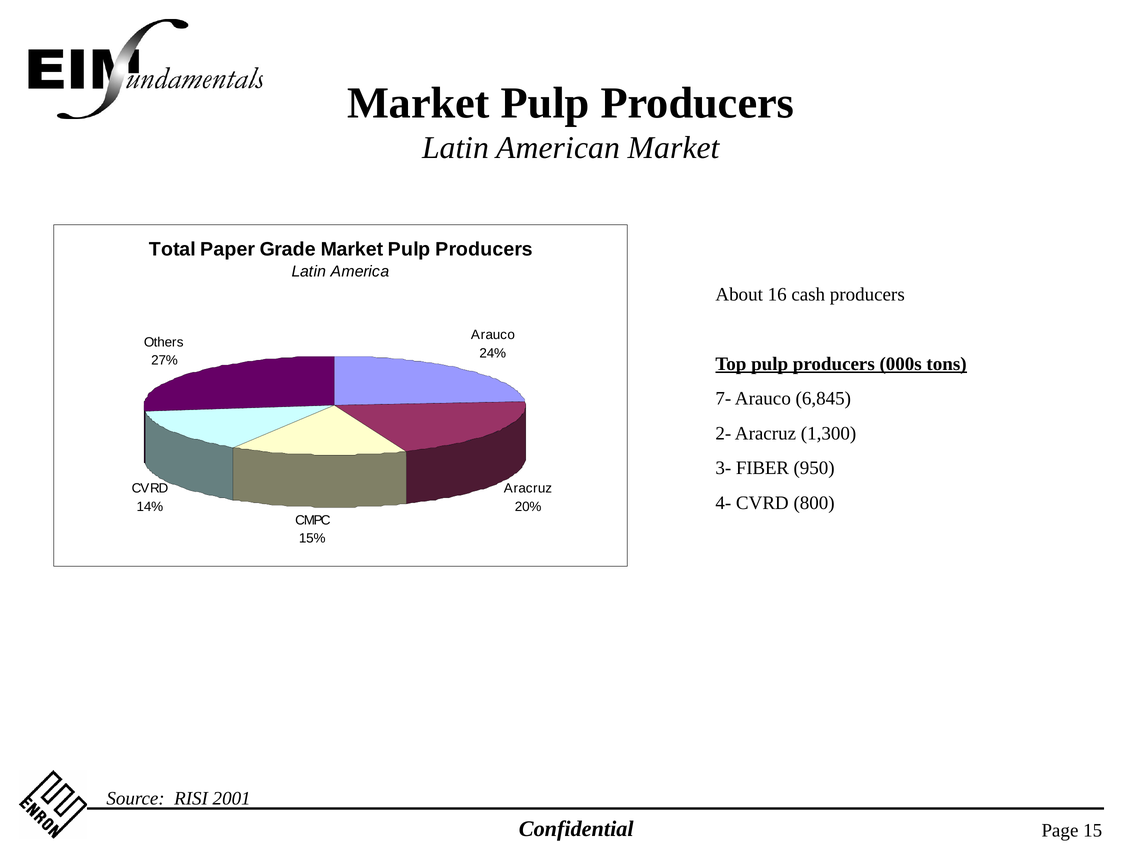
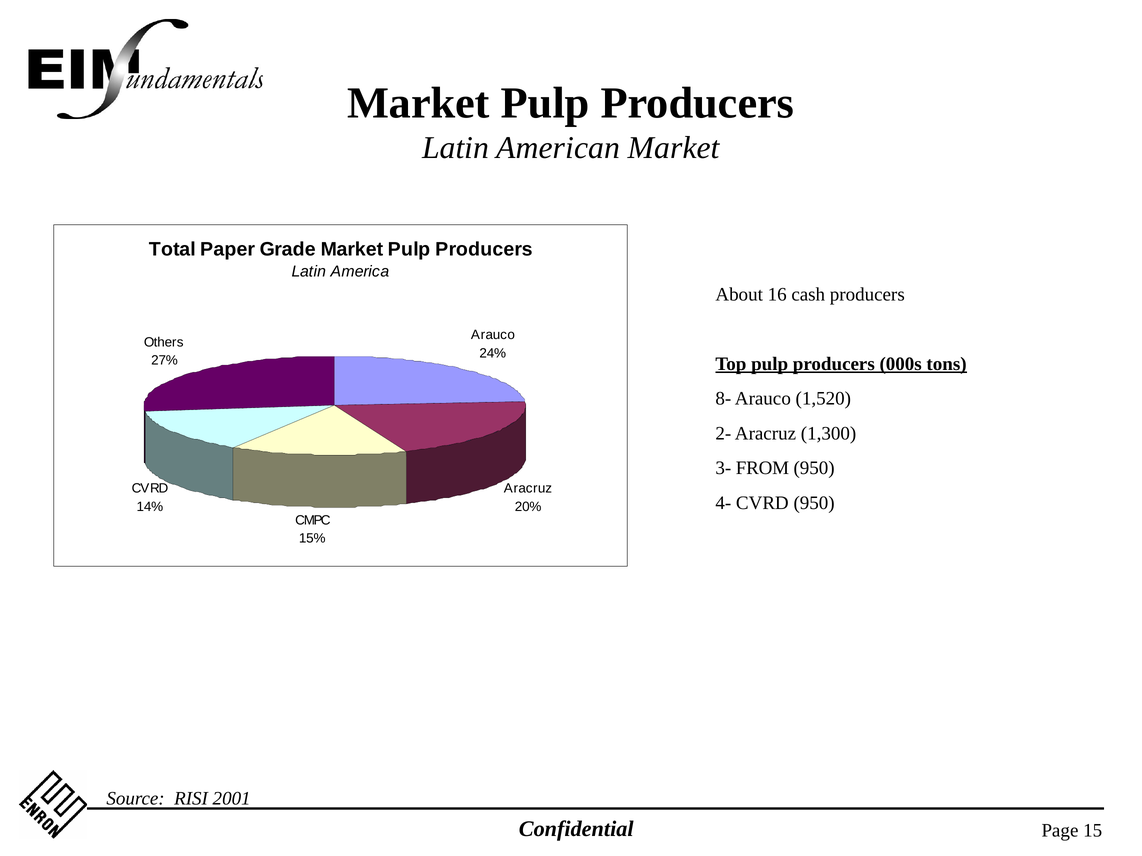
7-: 7- -> 8-
6,845: 6,845 -> 1,520
FIBER: FIBER -> FROM
CVRD 800: 800 -> 950
